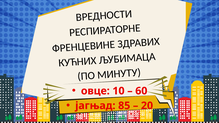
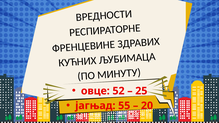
10: 10 -> 52
60: 60 -> 25
85: 85 -> 55
